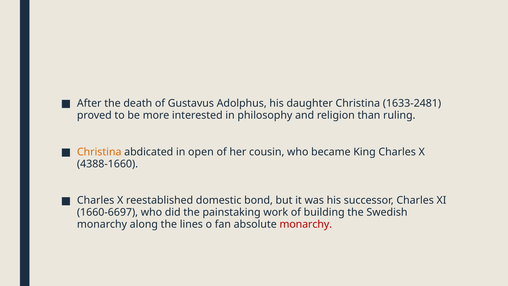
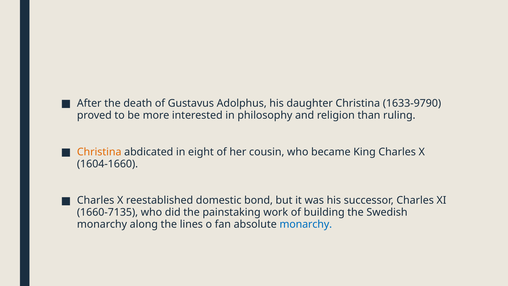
1633-2481: 1633-2481 -> 1633-9790
open: open -> eight
4388-1660: 4388-1660 -> 1604-1660
1660-6697: 1660-6697 -> 1660-7135
monarchy at (306, 224) colour: red -> blue
